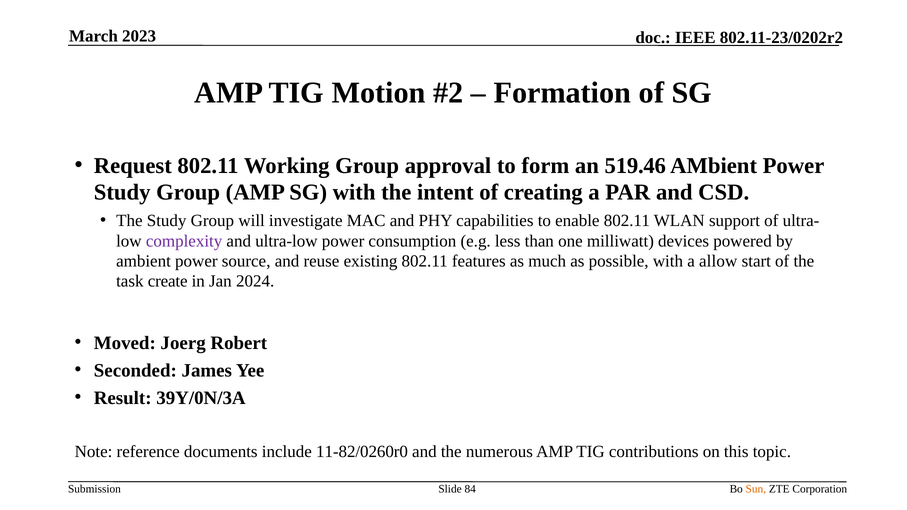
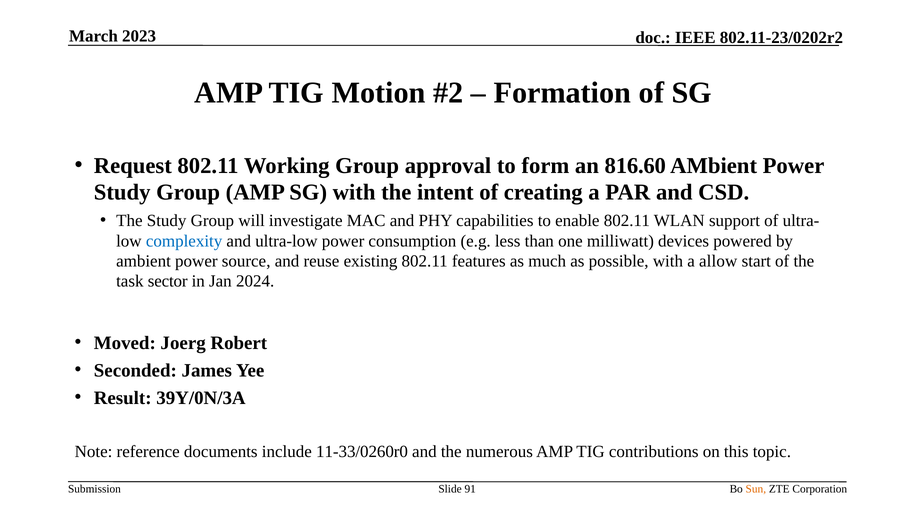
519.46: 519.46 -> 816.60
complexity colour: purple -> blue
create: create -> sector
11-82/0260r0: 11-82/0260r0 -> 11-33/0260r0
84: 84 -> 91
